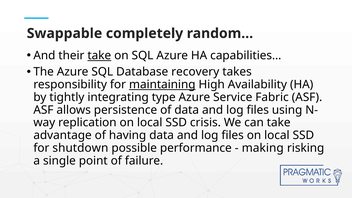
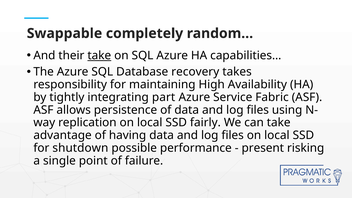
maintaining underline: present -> none
type: type -> part
crisis: crisis -> fairly
making: making -> present
